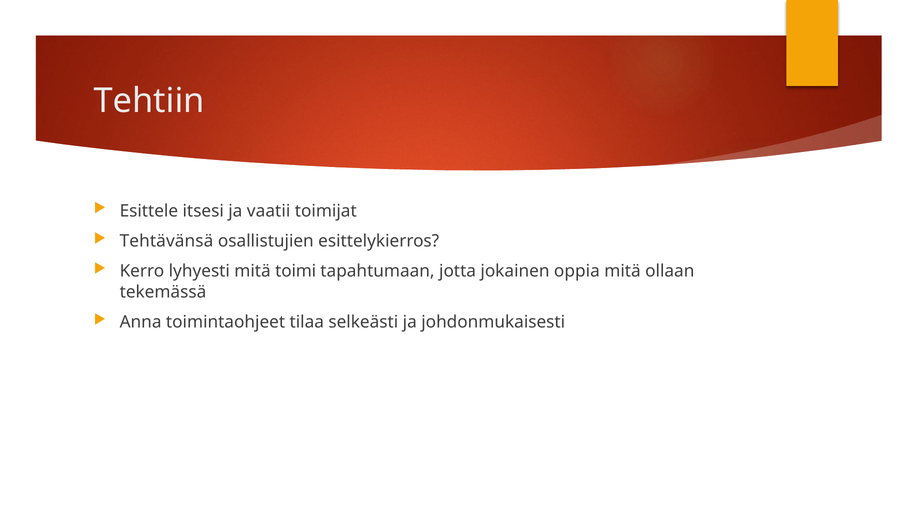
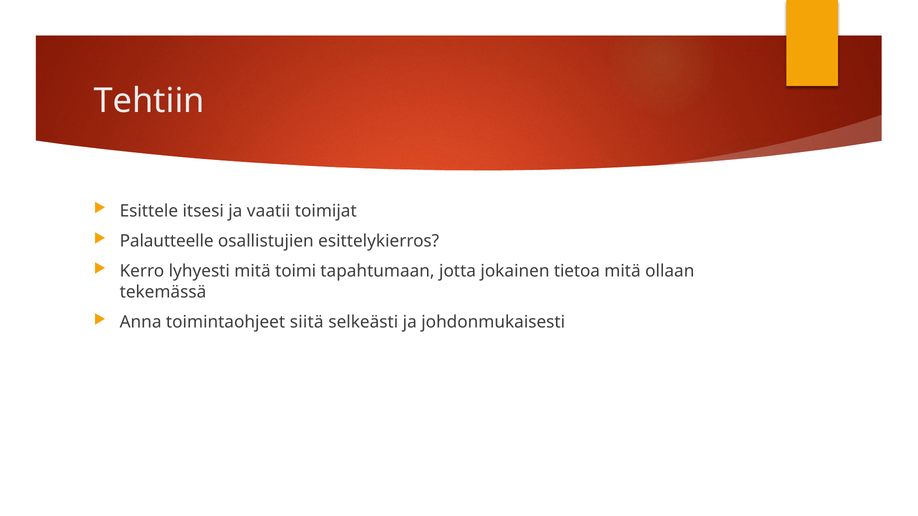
Tehtävänsä: Tehtävänsä -> Palautteelle
oppia: oppia -> tietoa
tilaa: tilaa -> siitä
